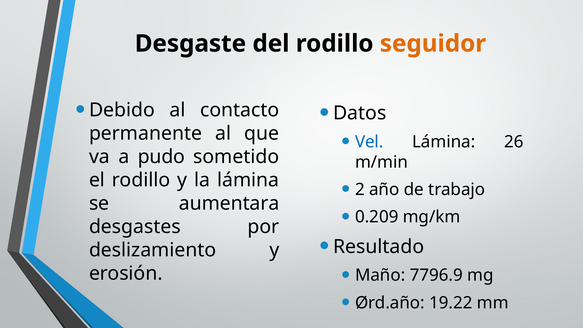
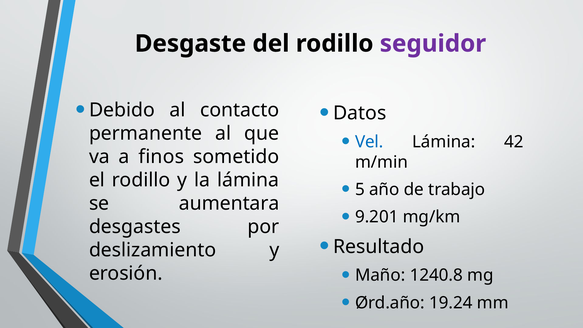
seguidor colour: orange -> purple
26: 26 -> 42
pudo: pudo -> finos
2: 2 -> 5
0.209: 0.209 -> 9.201
7796.9: 7796.9 -> 1240.8
19.22: 19.22 -> 19.24
